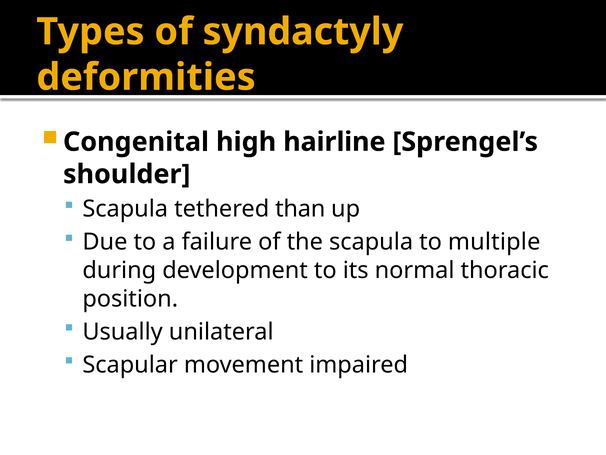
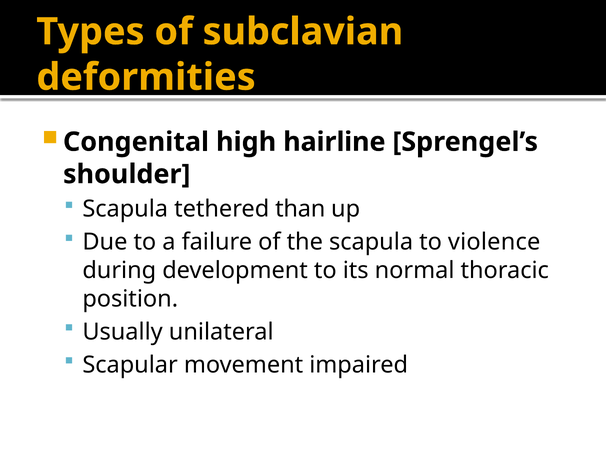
syndactyly: syndactyly -> subclavian
multiple: multiple -> violence
